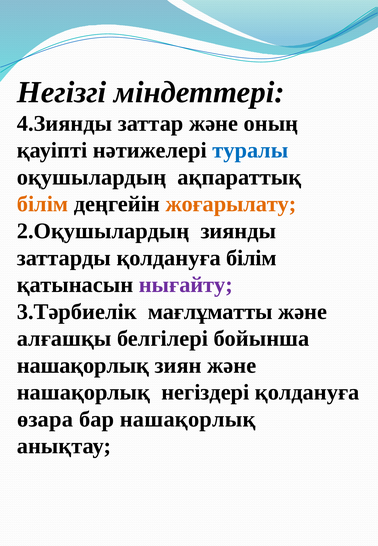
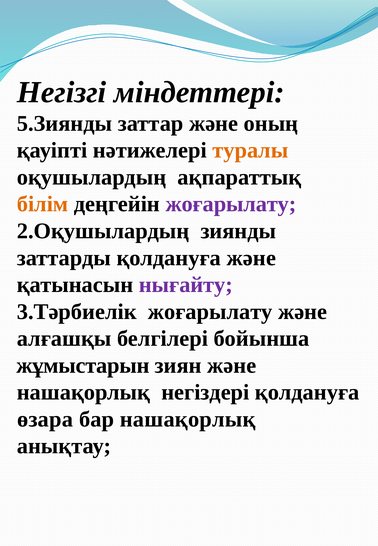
4.Зиянды: 4.Зиянды -> 5.Зиянды
туралы colour: blue -> orange
жоғарылату at (231, 204) colour: orange -> purple
қолдануға білім: білім -> және
3.Тәрбиелік мағлұматты: мағлұматты -> жоғарылату
нашақорлық at (83, 365): нашақорлық -> жұмыстарын
